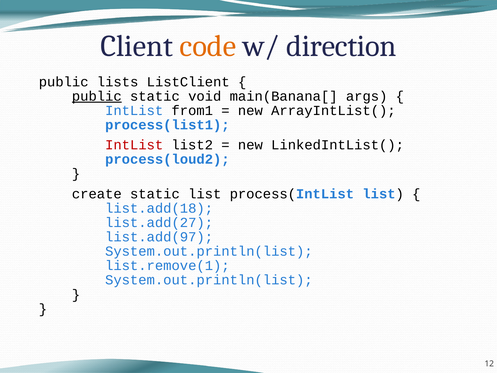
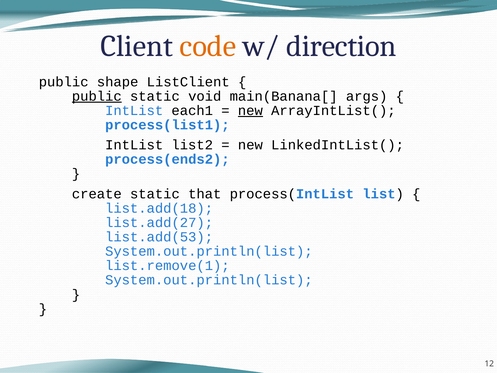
lists: lists -> shape
from1: from1 -> each1
new at (250, 110) underline: none -> present
IntList at (134, 145) colour: red -> black
process(loud2: process(loud2 -> process(ends2
static list: list -> that
list.add(97: list.add(97 -> list.add(53
